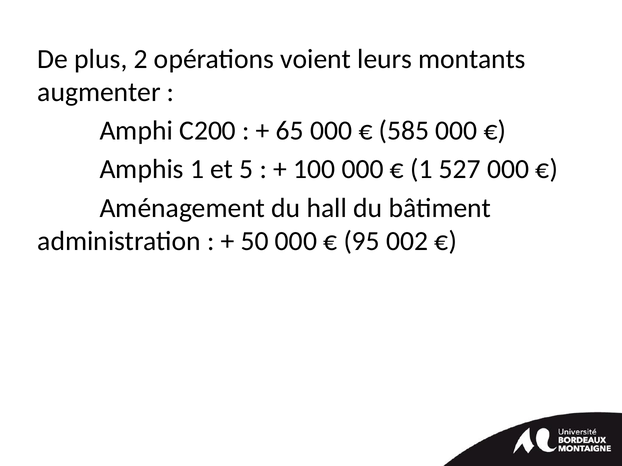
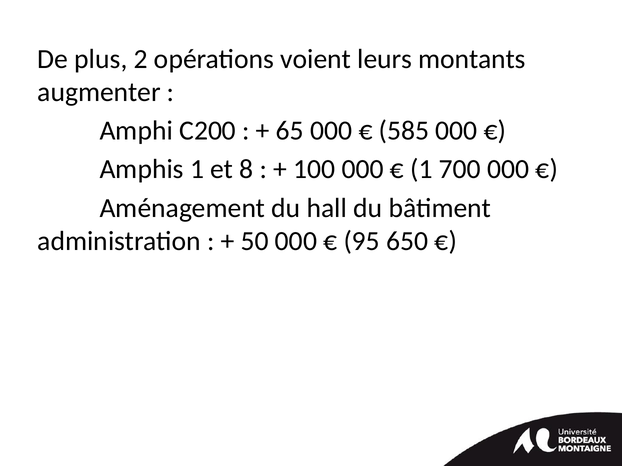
5: 5 -> 8
527: 527 -> 700
002: 002 -> 650
